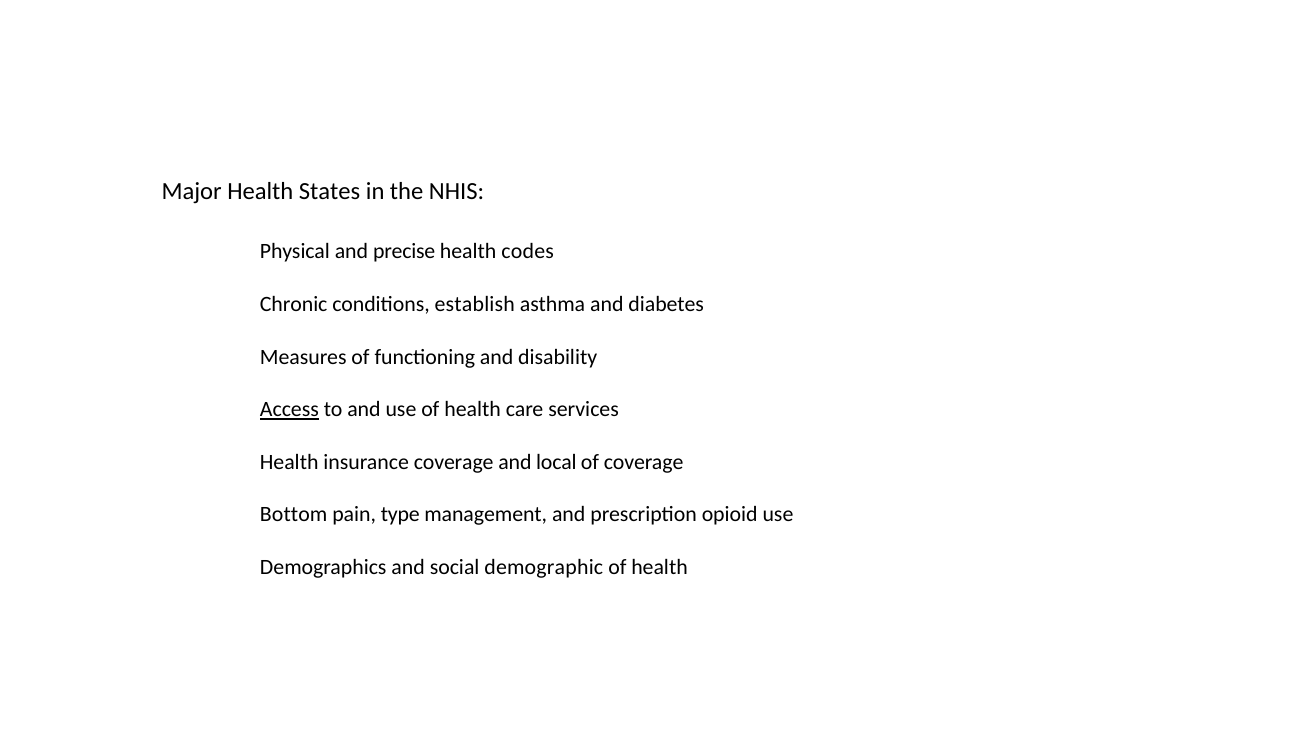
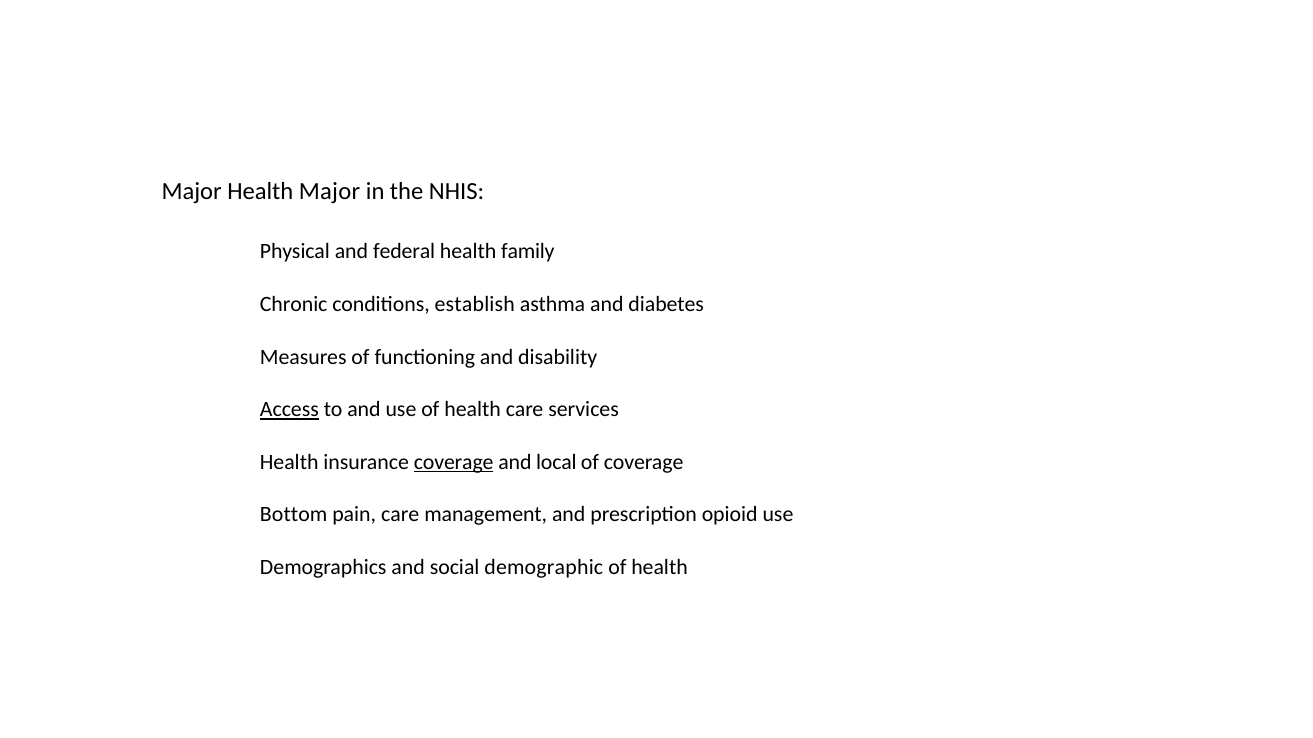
Health States: States -> Major
precise: precise -> federal
codes: codes -> family
coverage at (454, 462) underline: none -> present
pain type: type -> care
